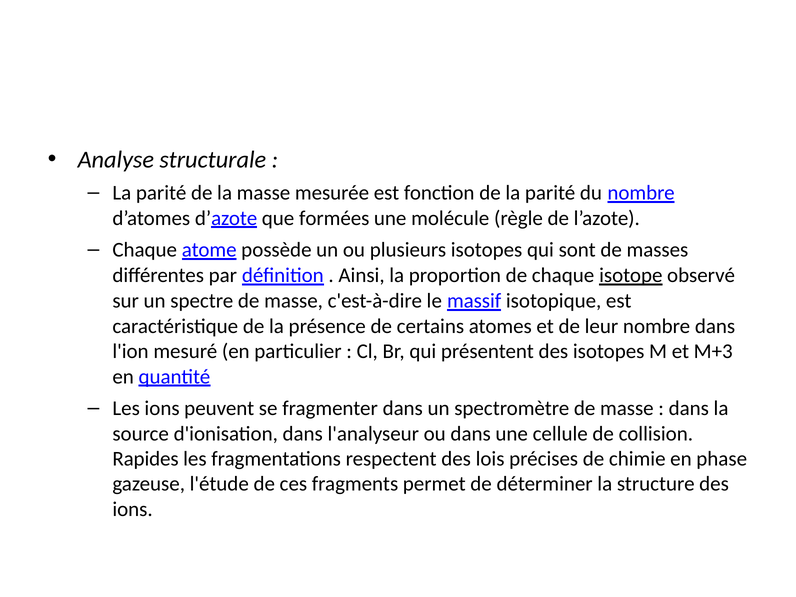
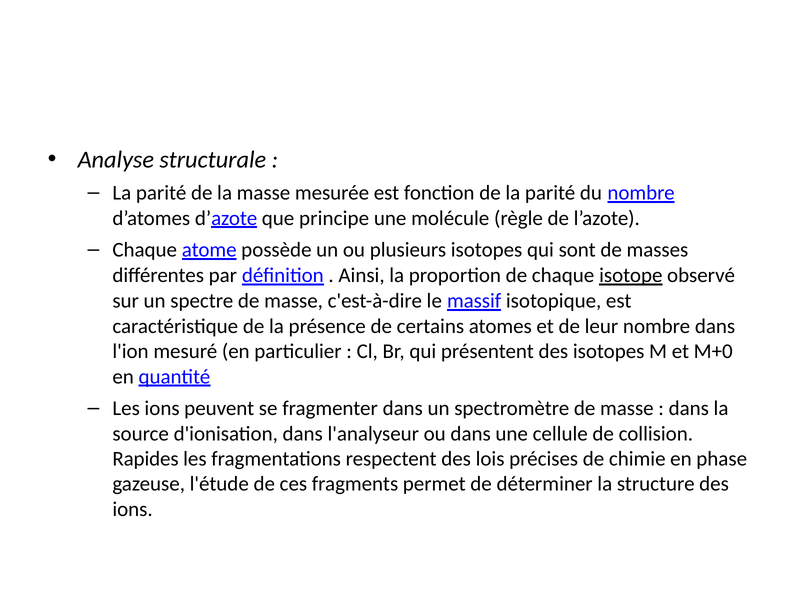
formées: formées -> principe
M+3: M+3 -> M+0
